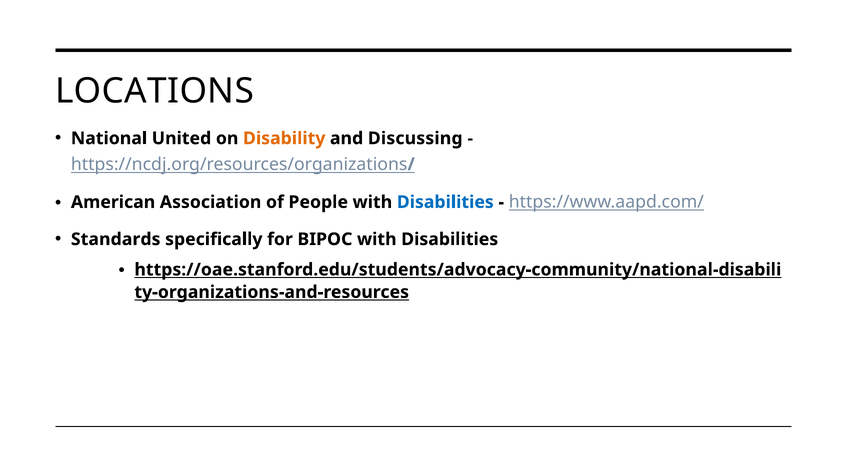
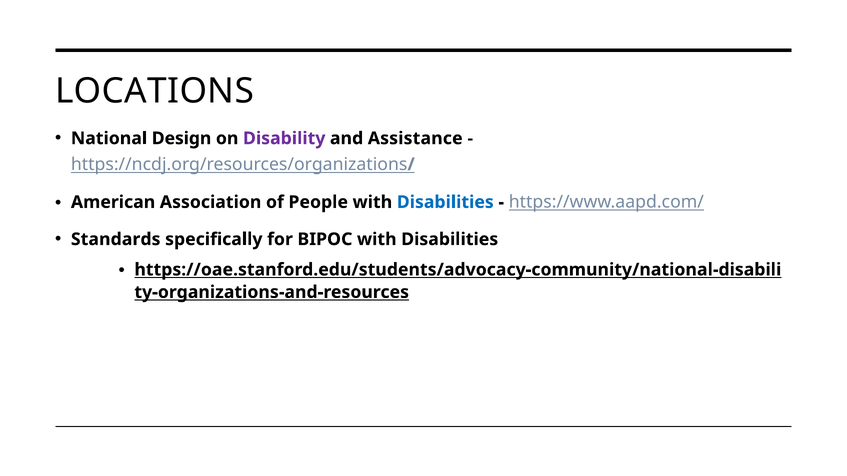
United: United -> Design
Disability colour: orange -> purple
Discussing: Discussing -> Assistance
